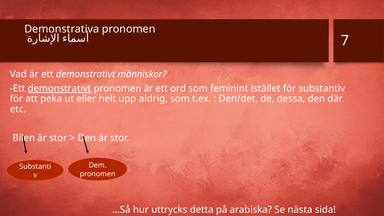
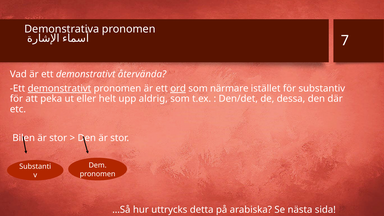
människor: människor -> återvända
ord underline: none -> present
feminint: feminint -> närmare
